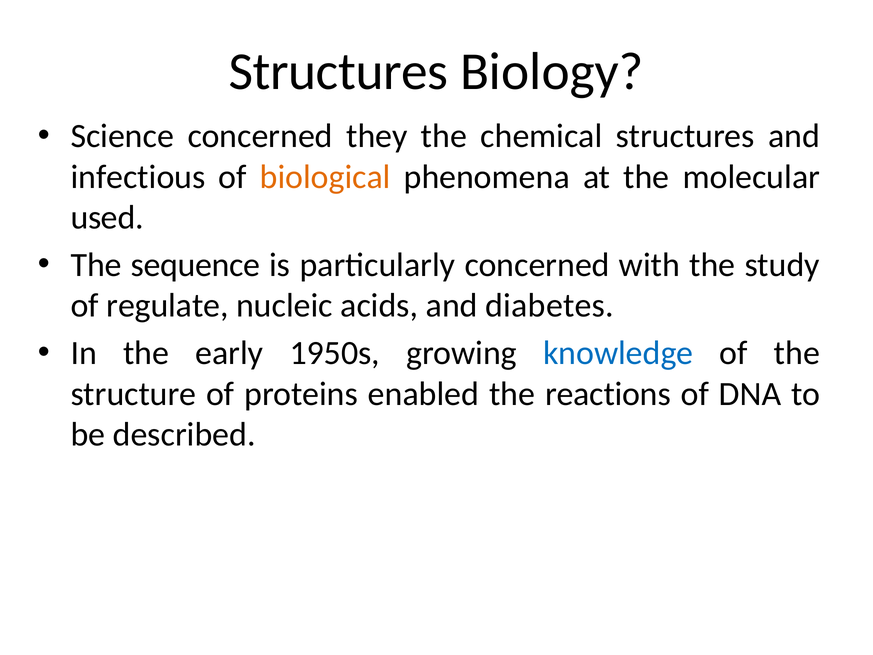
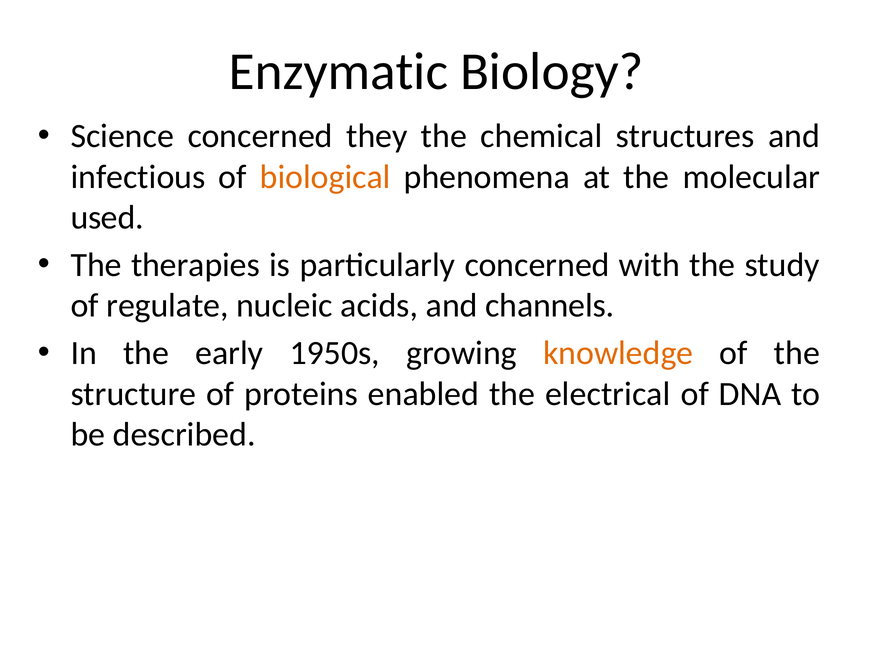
Structures at (338, 71): Structures -> Enzymatic
sequence: sequence -> therapies
diabetes: diabetes -> channels
knowledge colour: blue -> orange
reactions: reactions -> electrical
